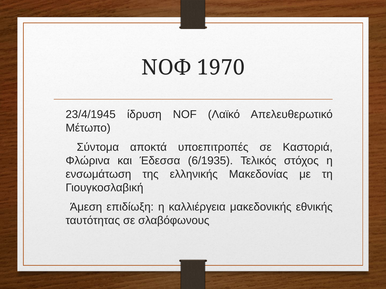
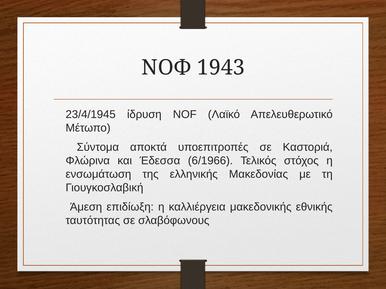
1970: 1970 -> 1943
6/1935: 6/1935 -> 6/1966
